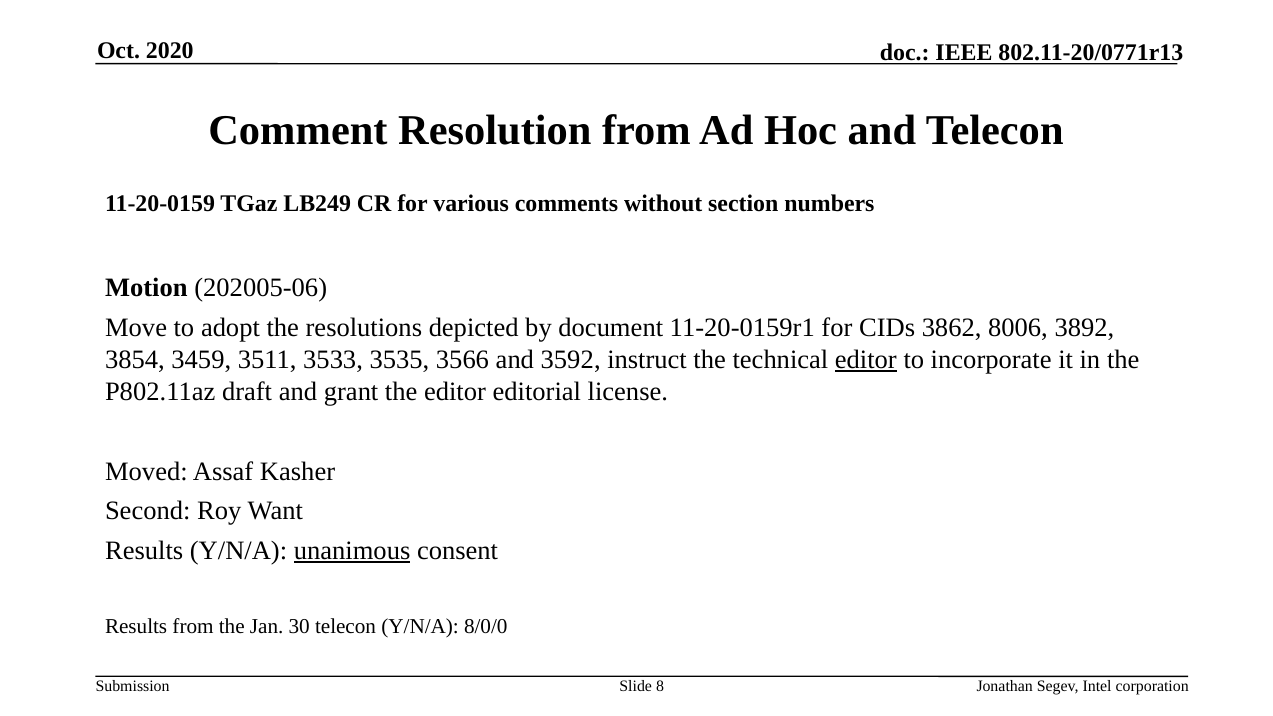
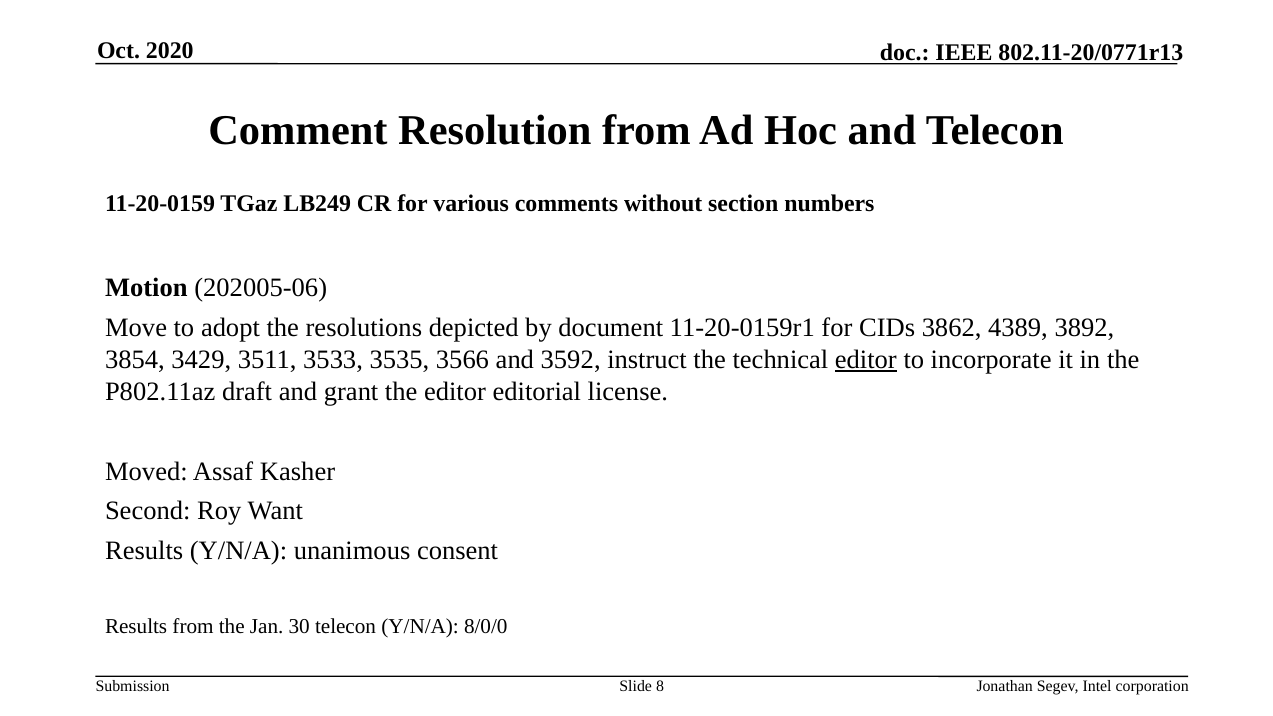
8006: 8006 -> 4389
3459: 3459 -> 3429
unanimous underline: present -> none
